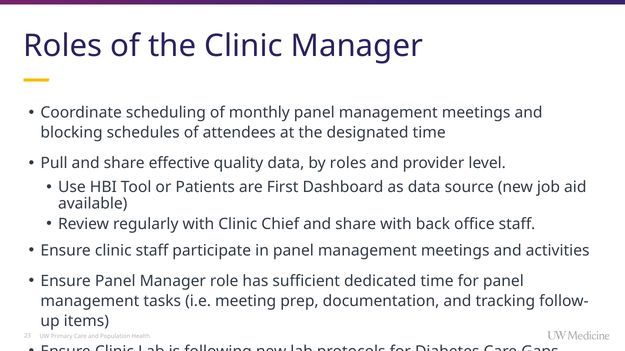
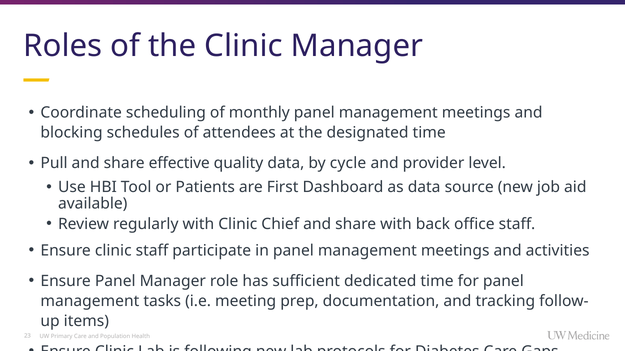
by roles: roles -> cycle
